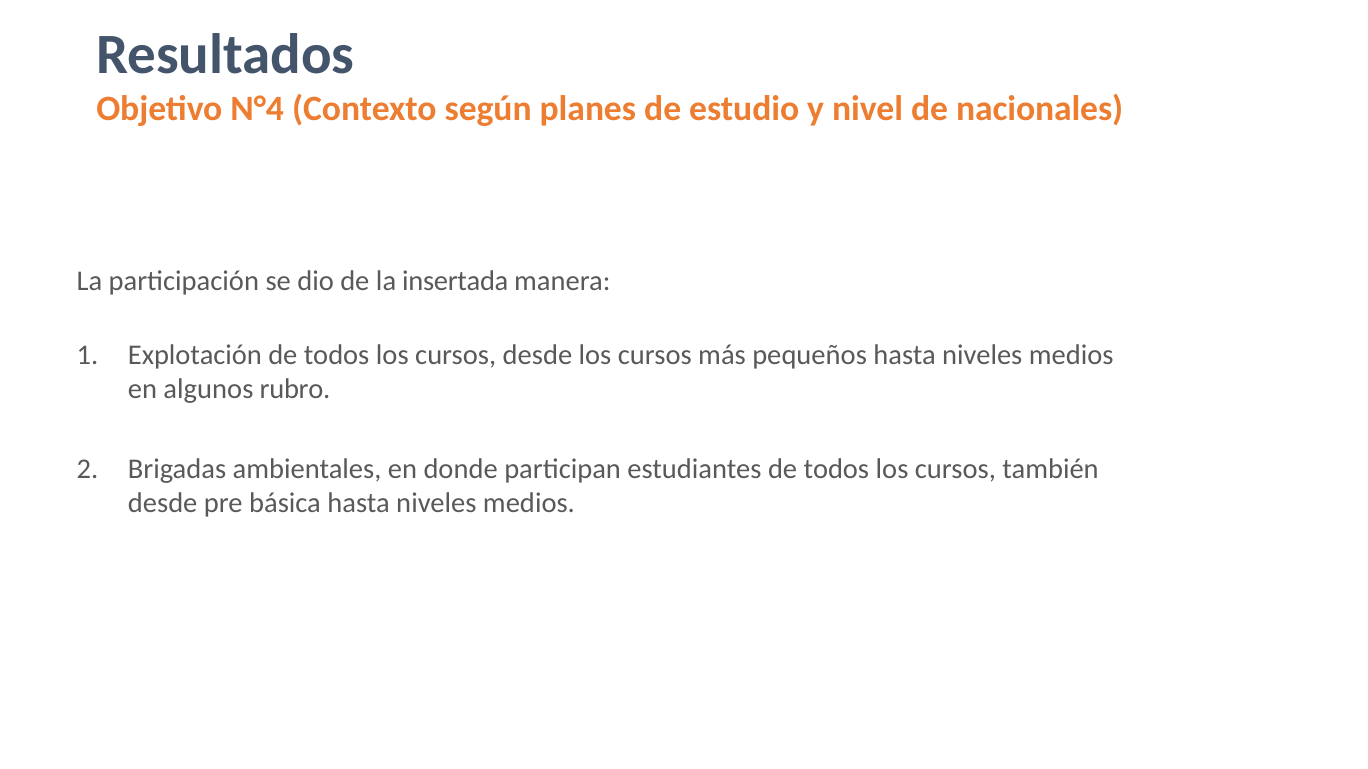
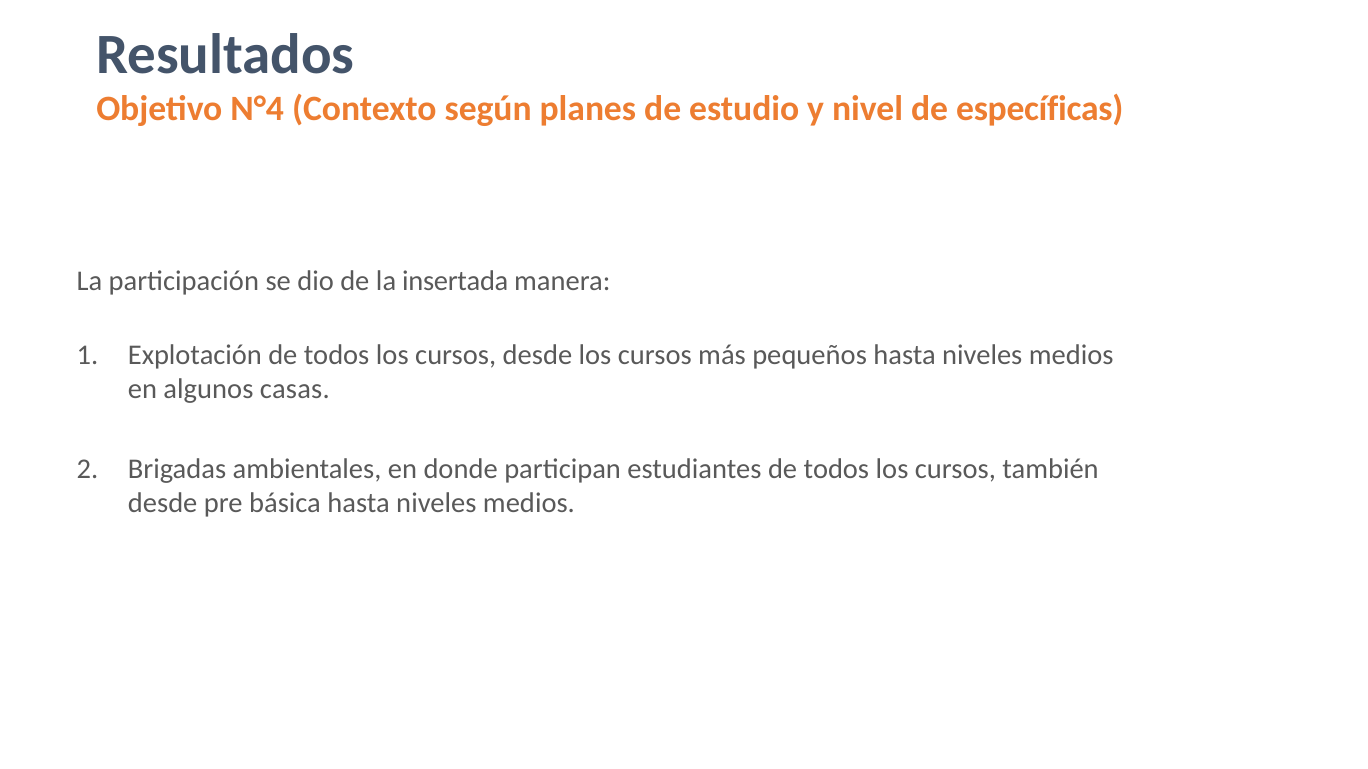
nacionales: nacionales -> específicas
rubro: rubro -> casas
